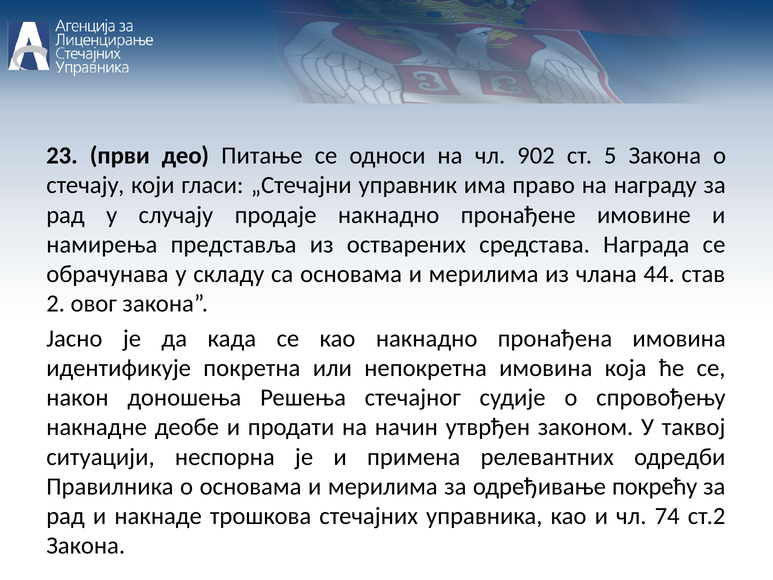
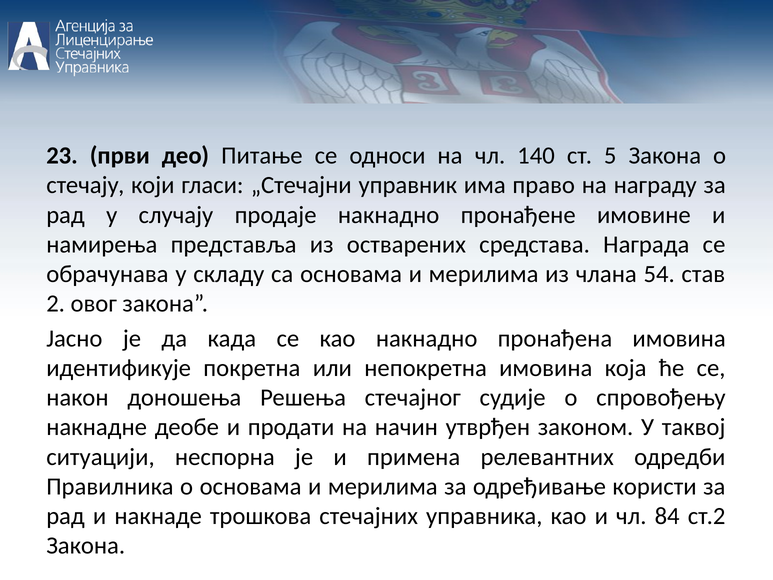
902: 902 -> 140
44: 44 -> 54
покрећу: покрећу -> користи
74: 74 -> 84
